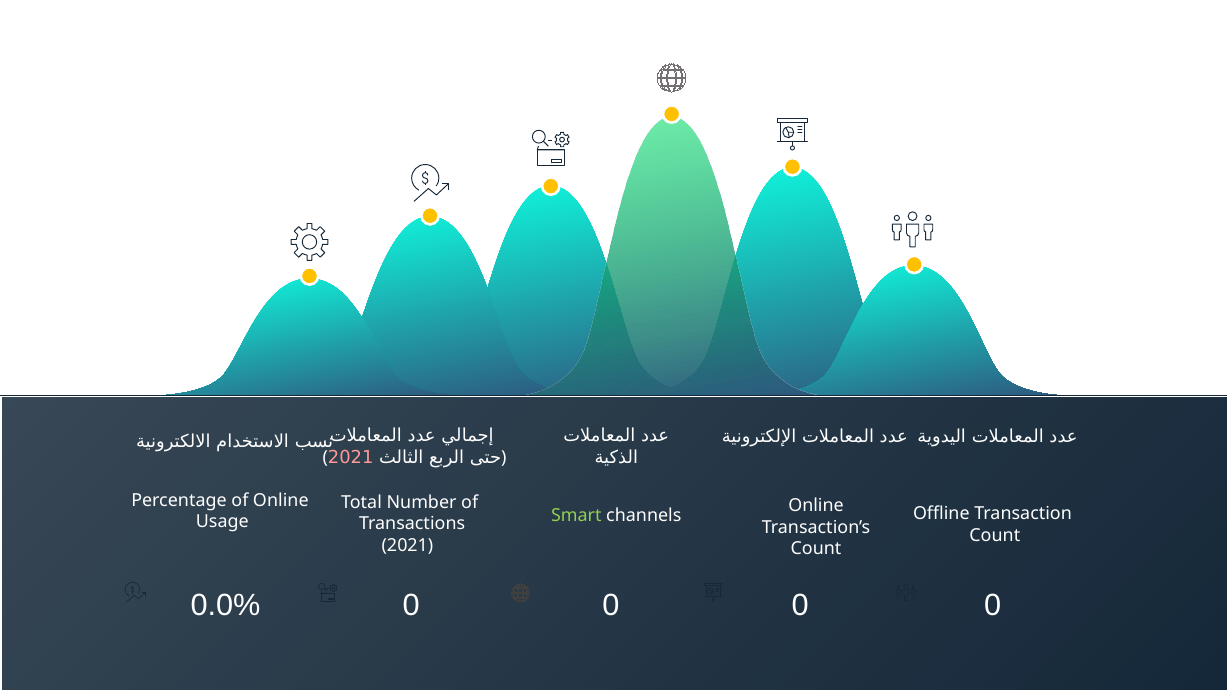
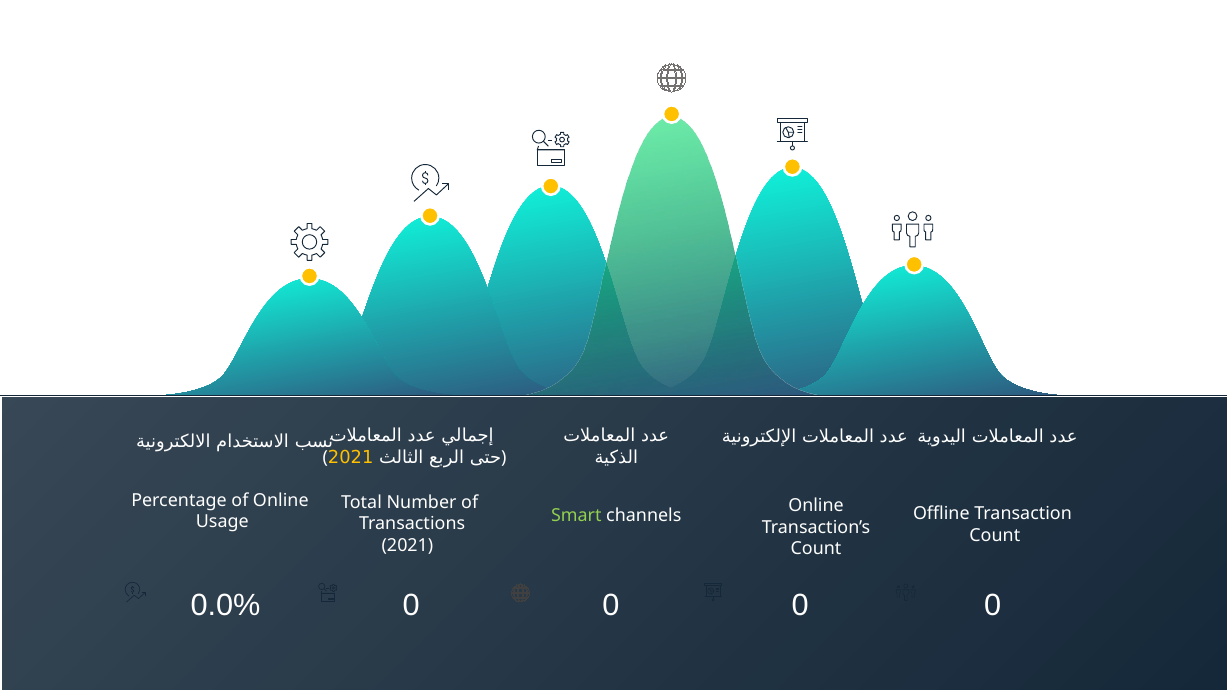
2021 at (351, 457) colour: pink -> yellow
